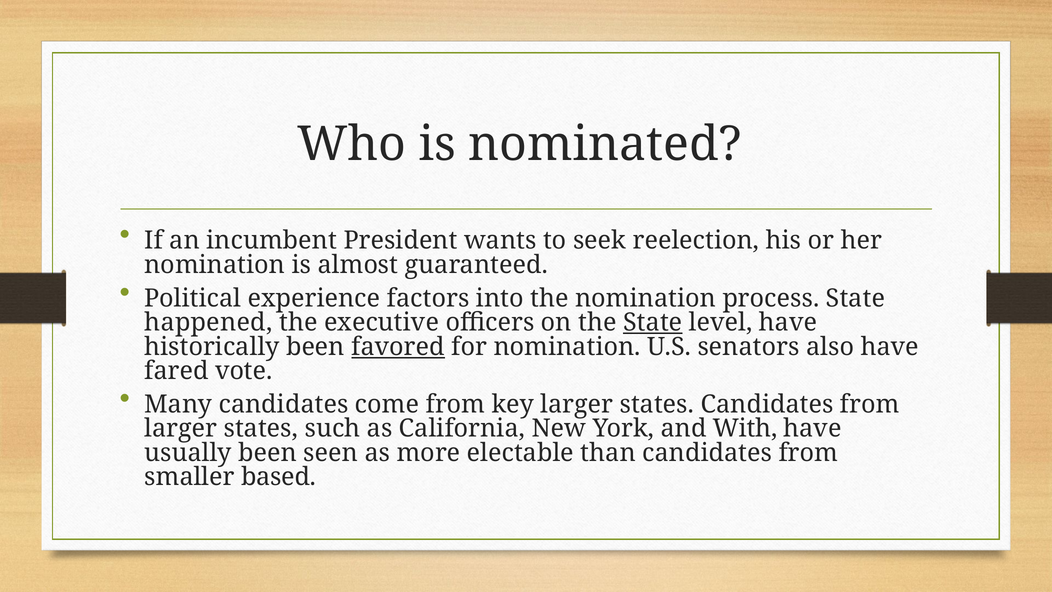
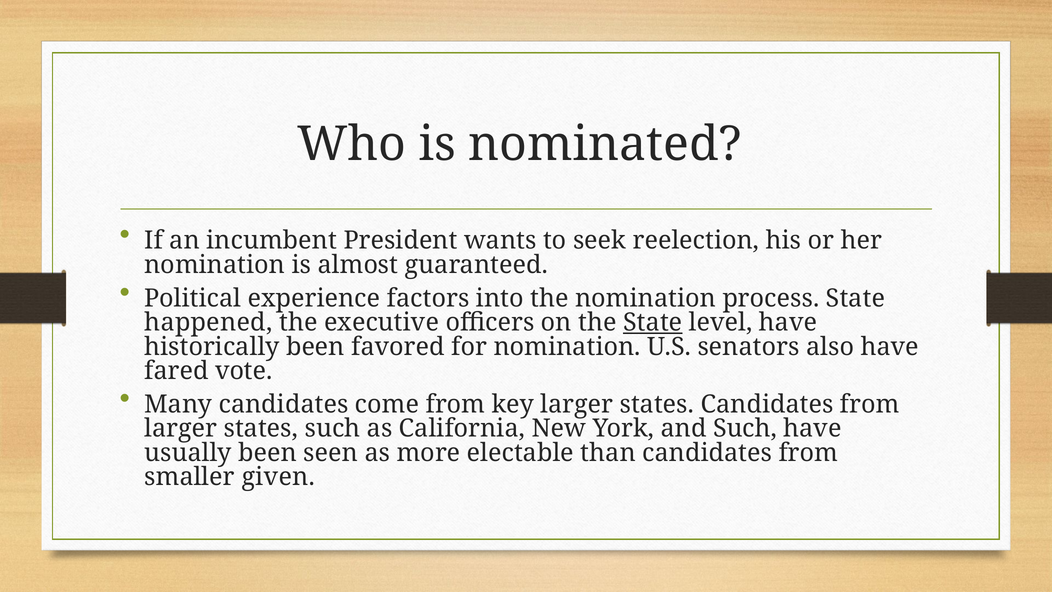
favored underline: present -> none
and With: With -> Such
based: based -> given
